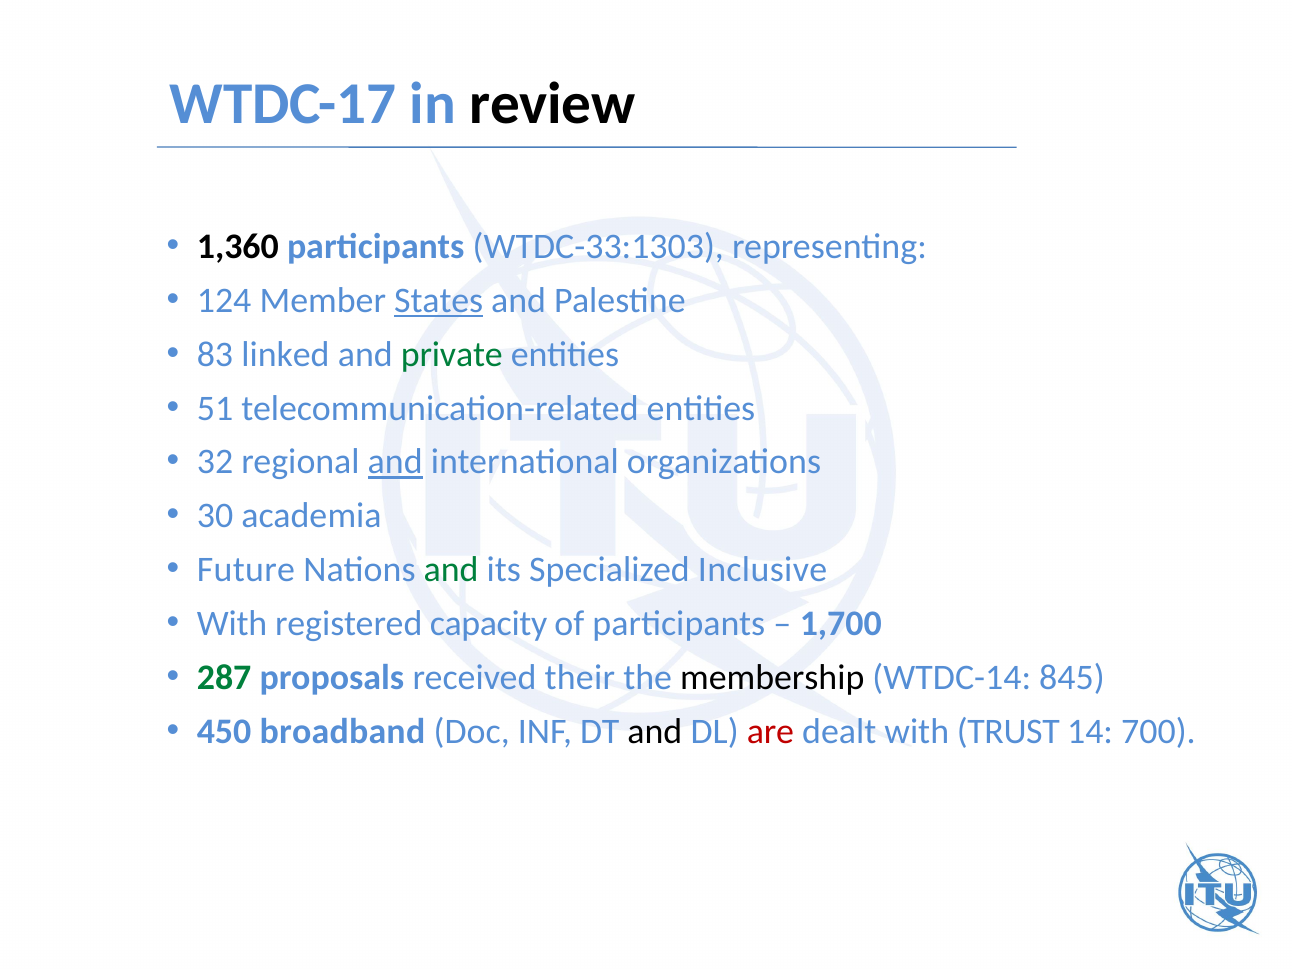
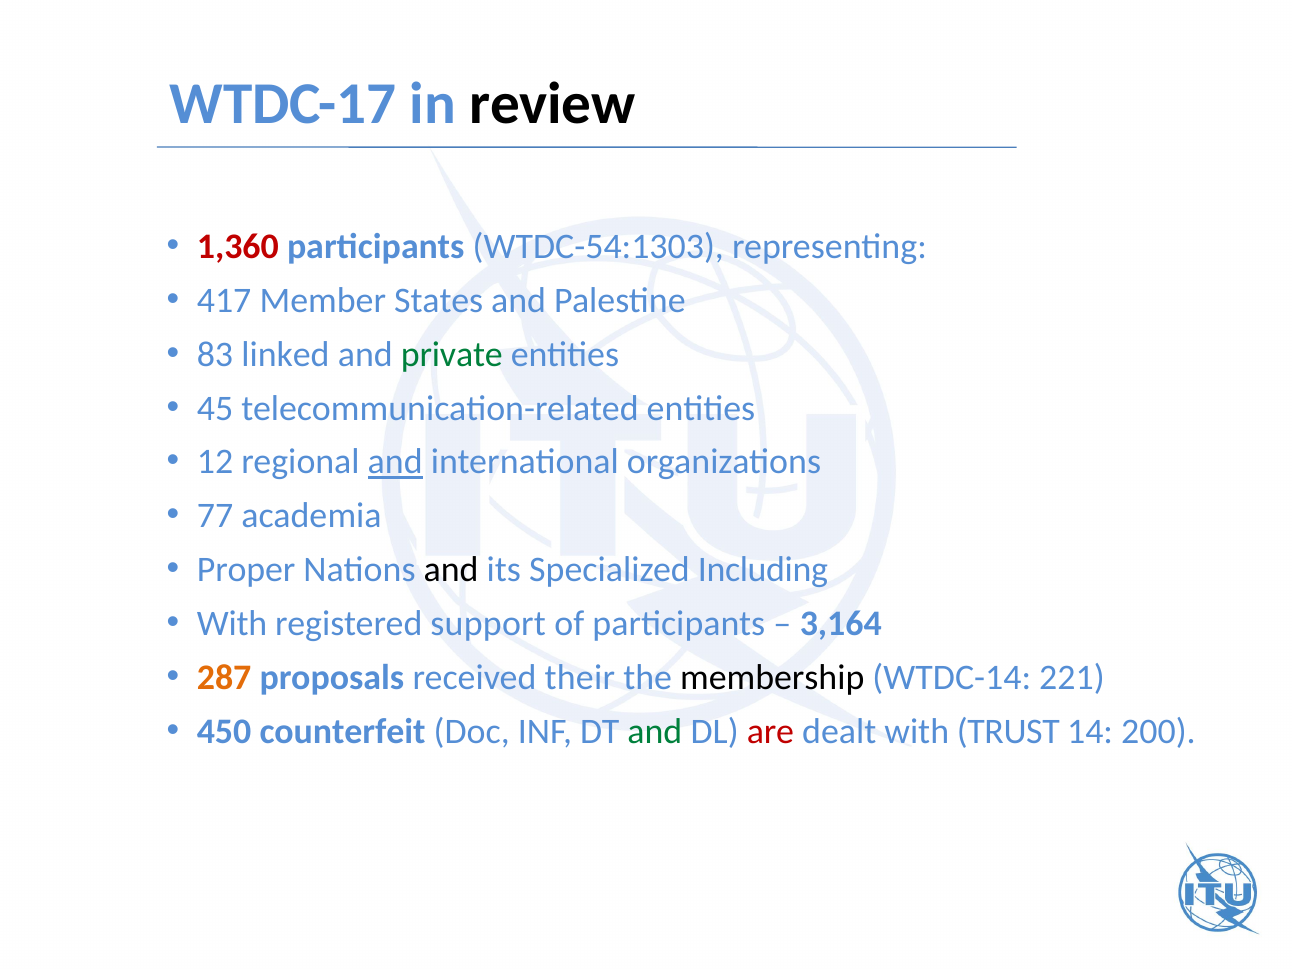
1,360 colour: black -> red
WTDC-33:1303: WTDC-33:1303 -> WTDC-54:1303
124: 124 -> 417
States underline: present -> none
51: 51 -> 45
32: 32 -> 12
30: 30 -> 77
Future: Future -> Proper
and at (451, 570) colour: green -> black
Inclusive: Inclusive -> Including
capacity: capacity -> support
1,700: 1,700 -> 3,164
287 colour: green -> orange
845: 845 -> 221
broadband: broadband -> counterfeit
and at (655, 731) colour: black -> green
700: 700 -> 200
